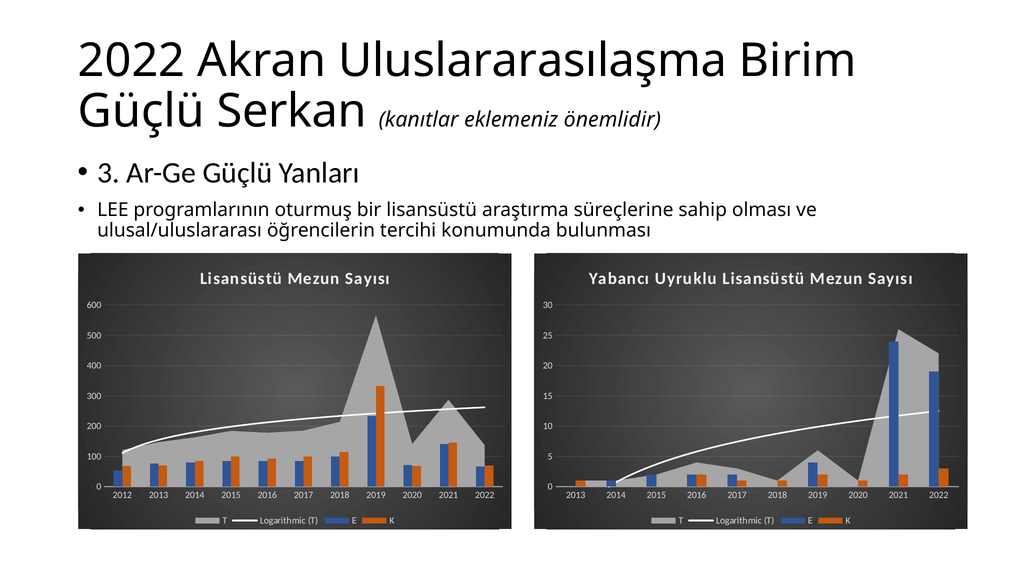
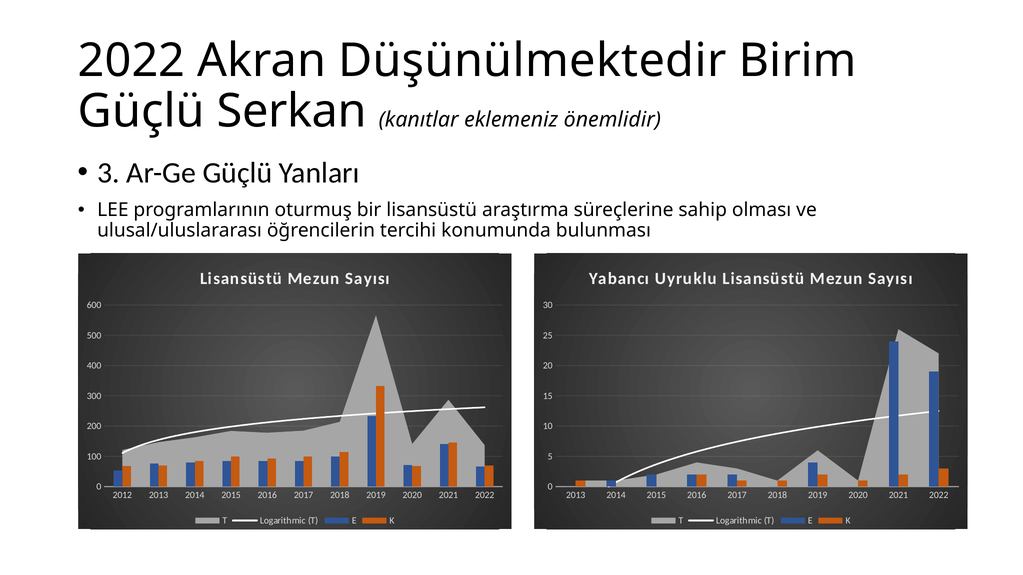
Uluslararasılaşma: Uluslararasılaşma -> Düşünülmektedir
